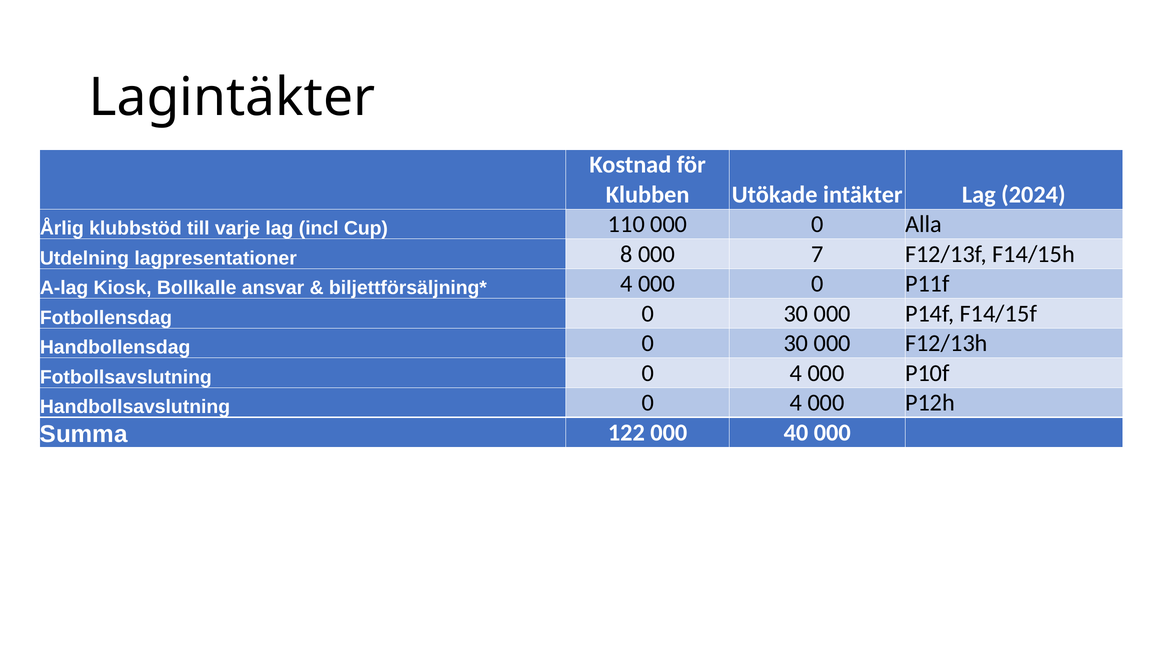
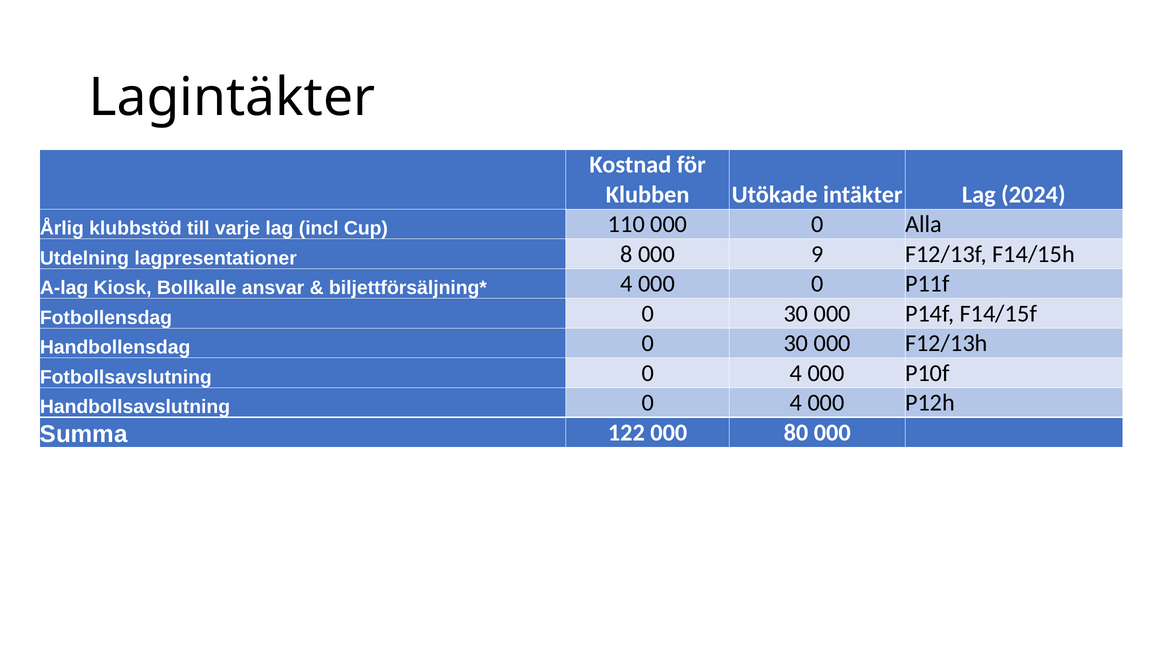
7: 7 -> 9
40: 40 -> 80
